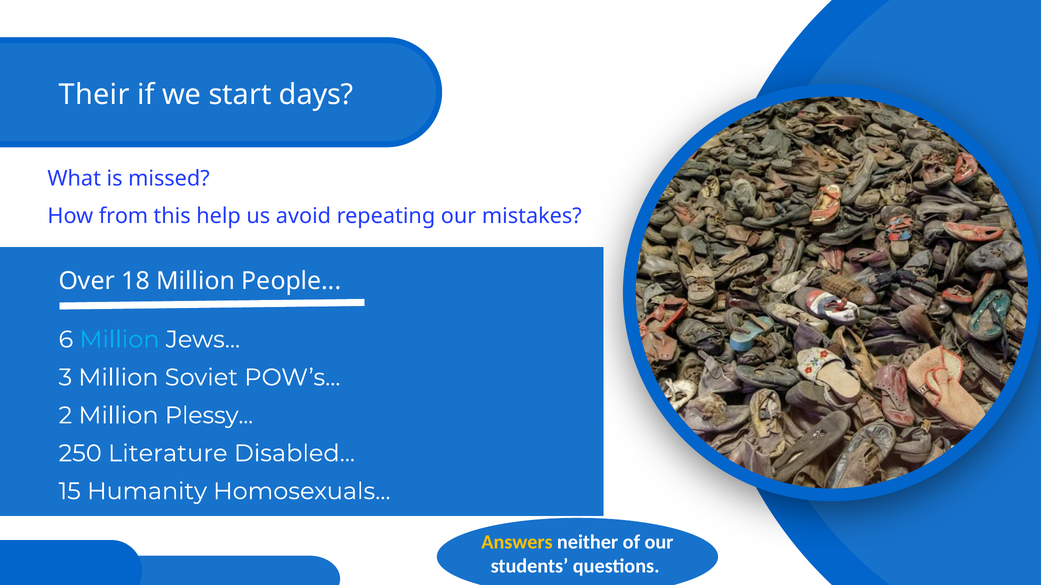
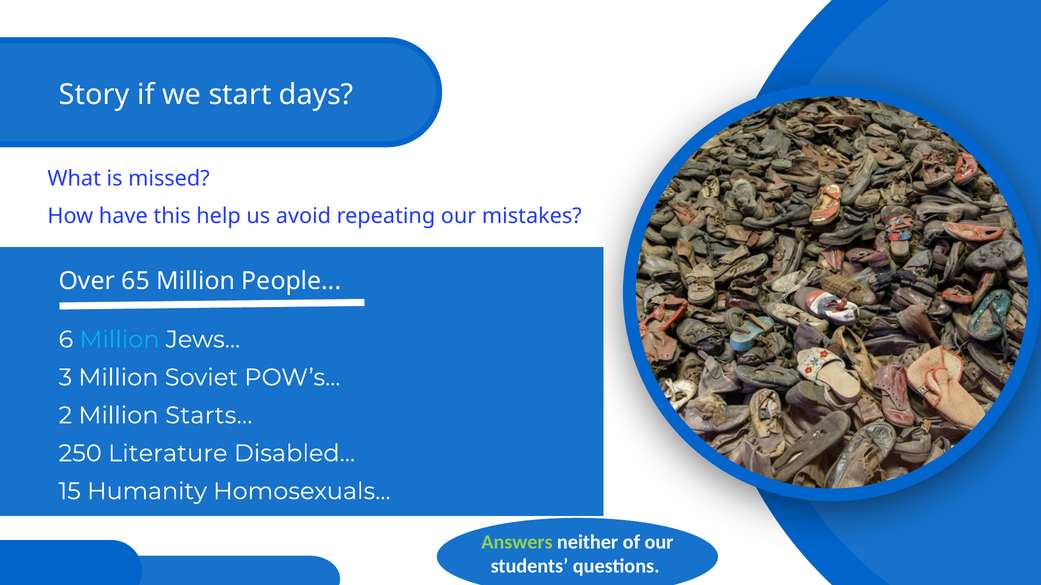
Their: Their -> Story
from: from -> have
18: 18 -> 65
Plessy: Plessy -> Starts
Answers colour: yellow -> light green
